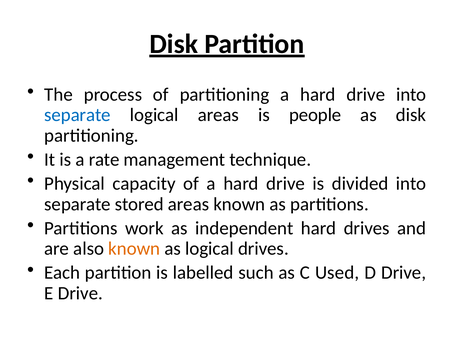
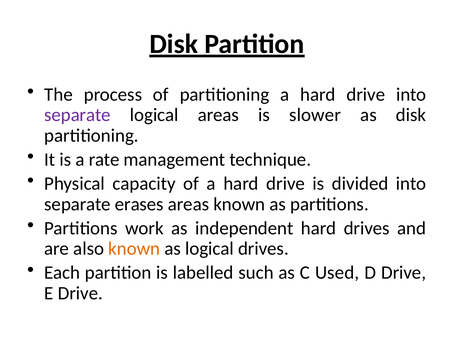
separate at (77, 115) colour: blue -> purple
people: people -> slower
stored: stored -> erases
